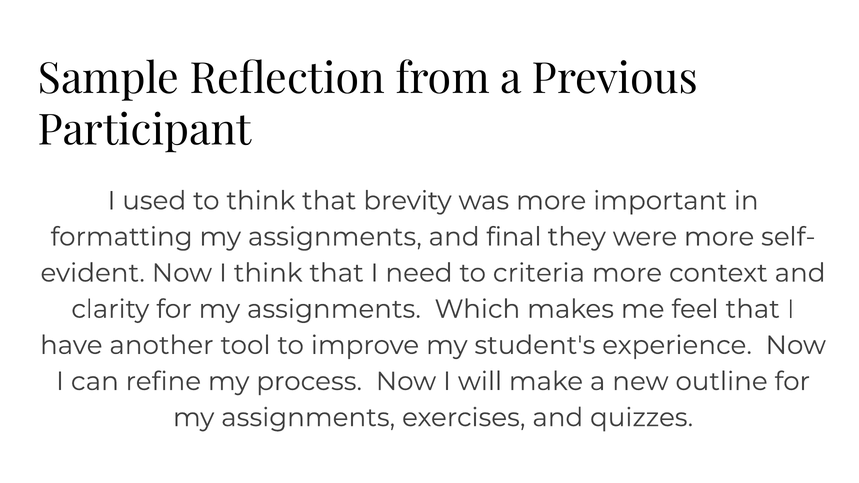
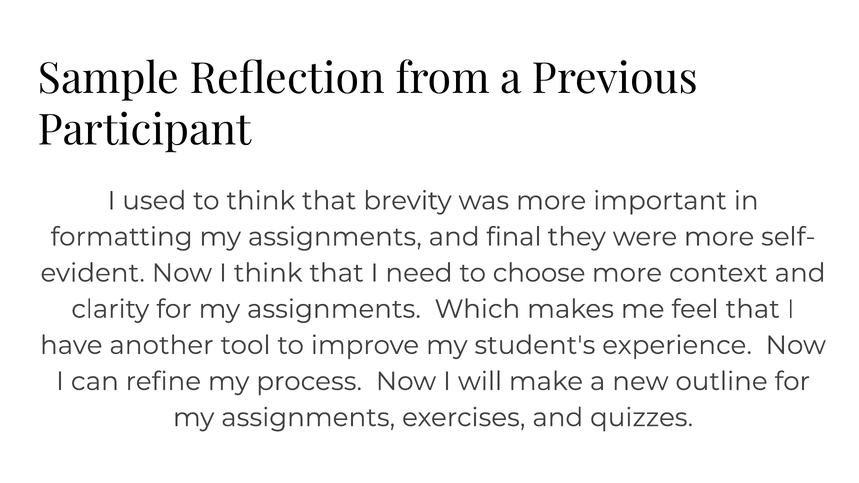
criteria: criteria -> choose
